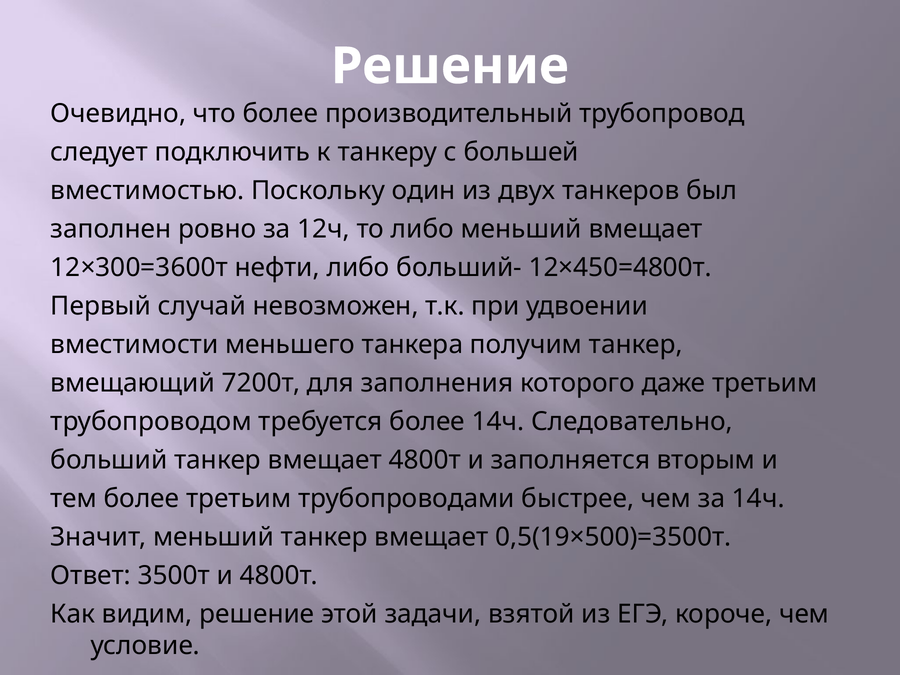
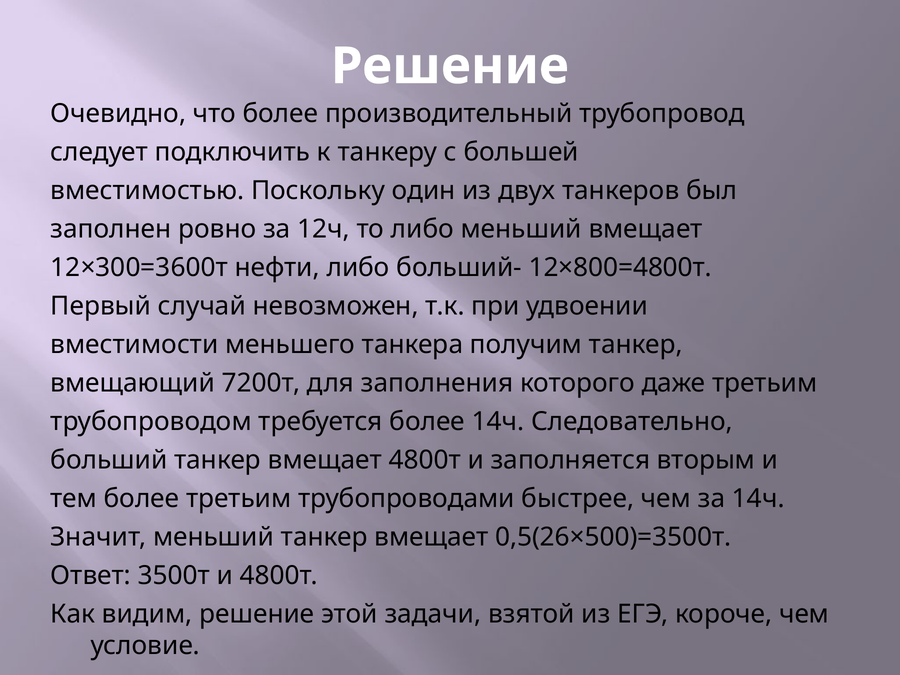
12×450=4800т: 12×450=4800т -> 12×800=4800т
0,5(19×500)=3500т: 0,5(19×500)=3500т -> 0,5(26×500)=3500т
